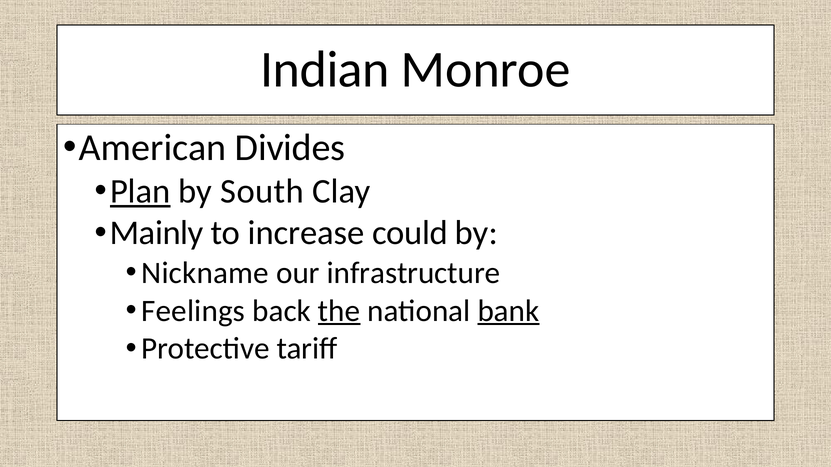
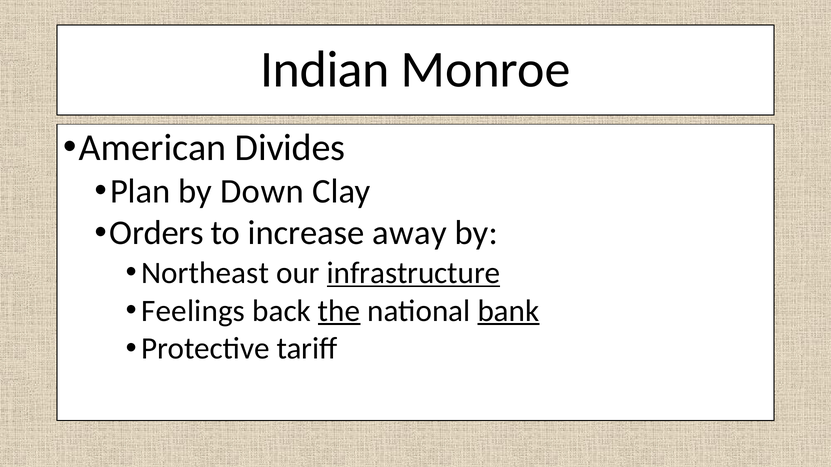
Plan underline: present -> none
South: South -> Down
Mainly: Mainly -> Orders
could: could -> away
Nickname: Nickname -> Northeast
infrastructure underline: none -> present
